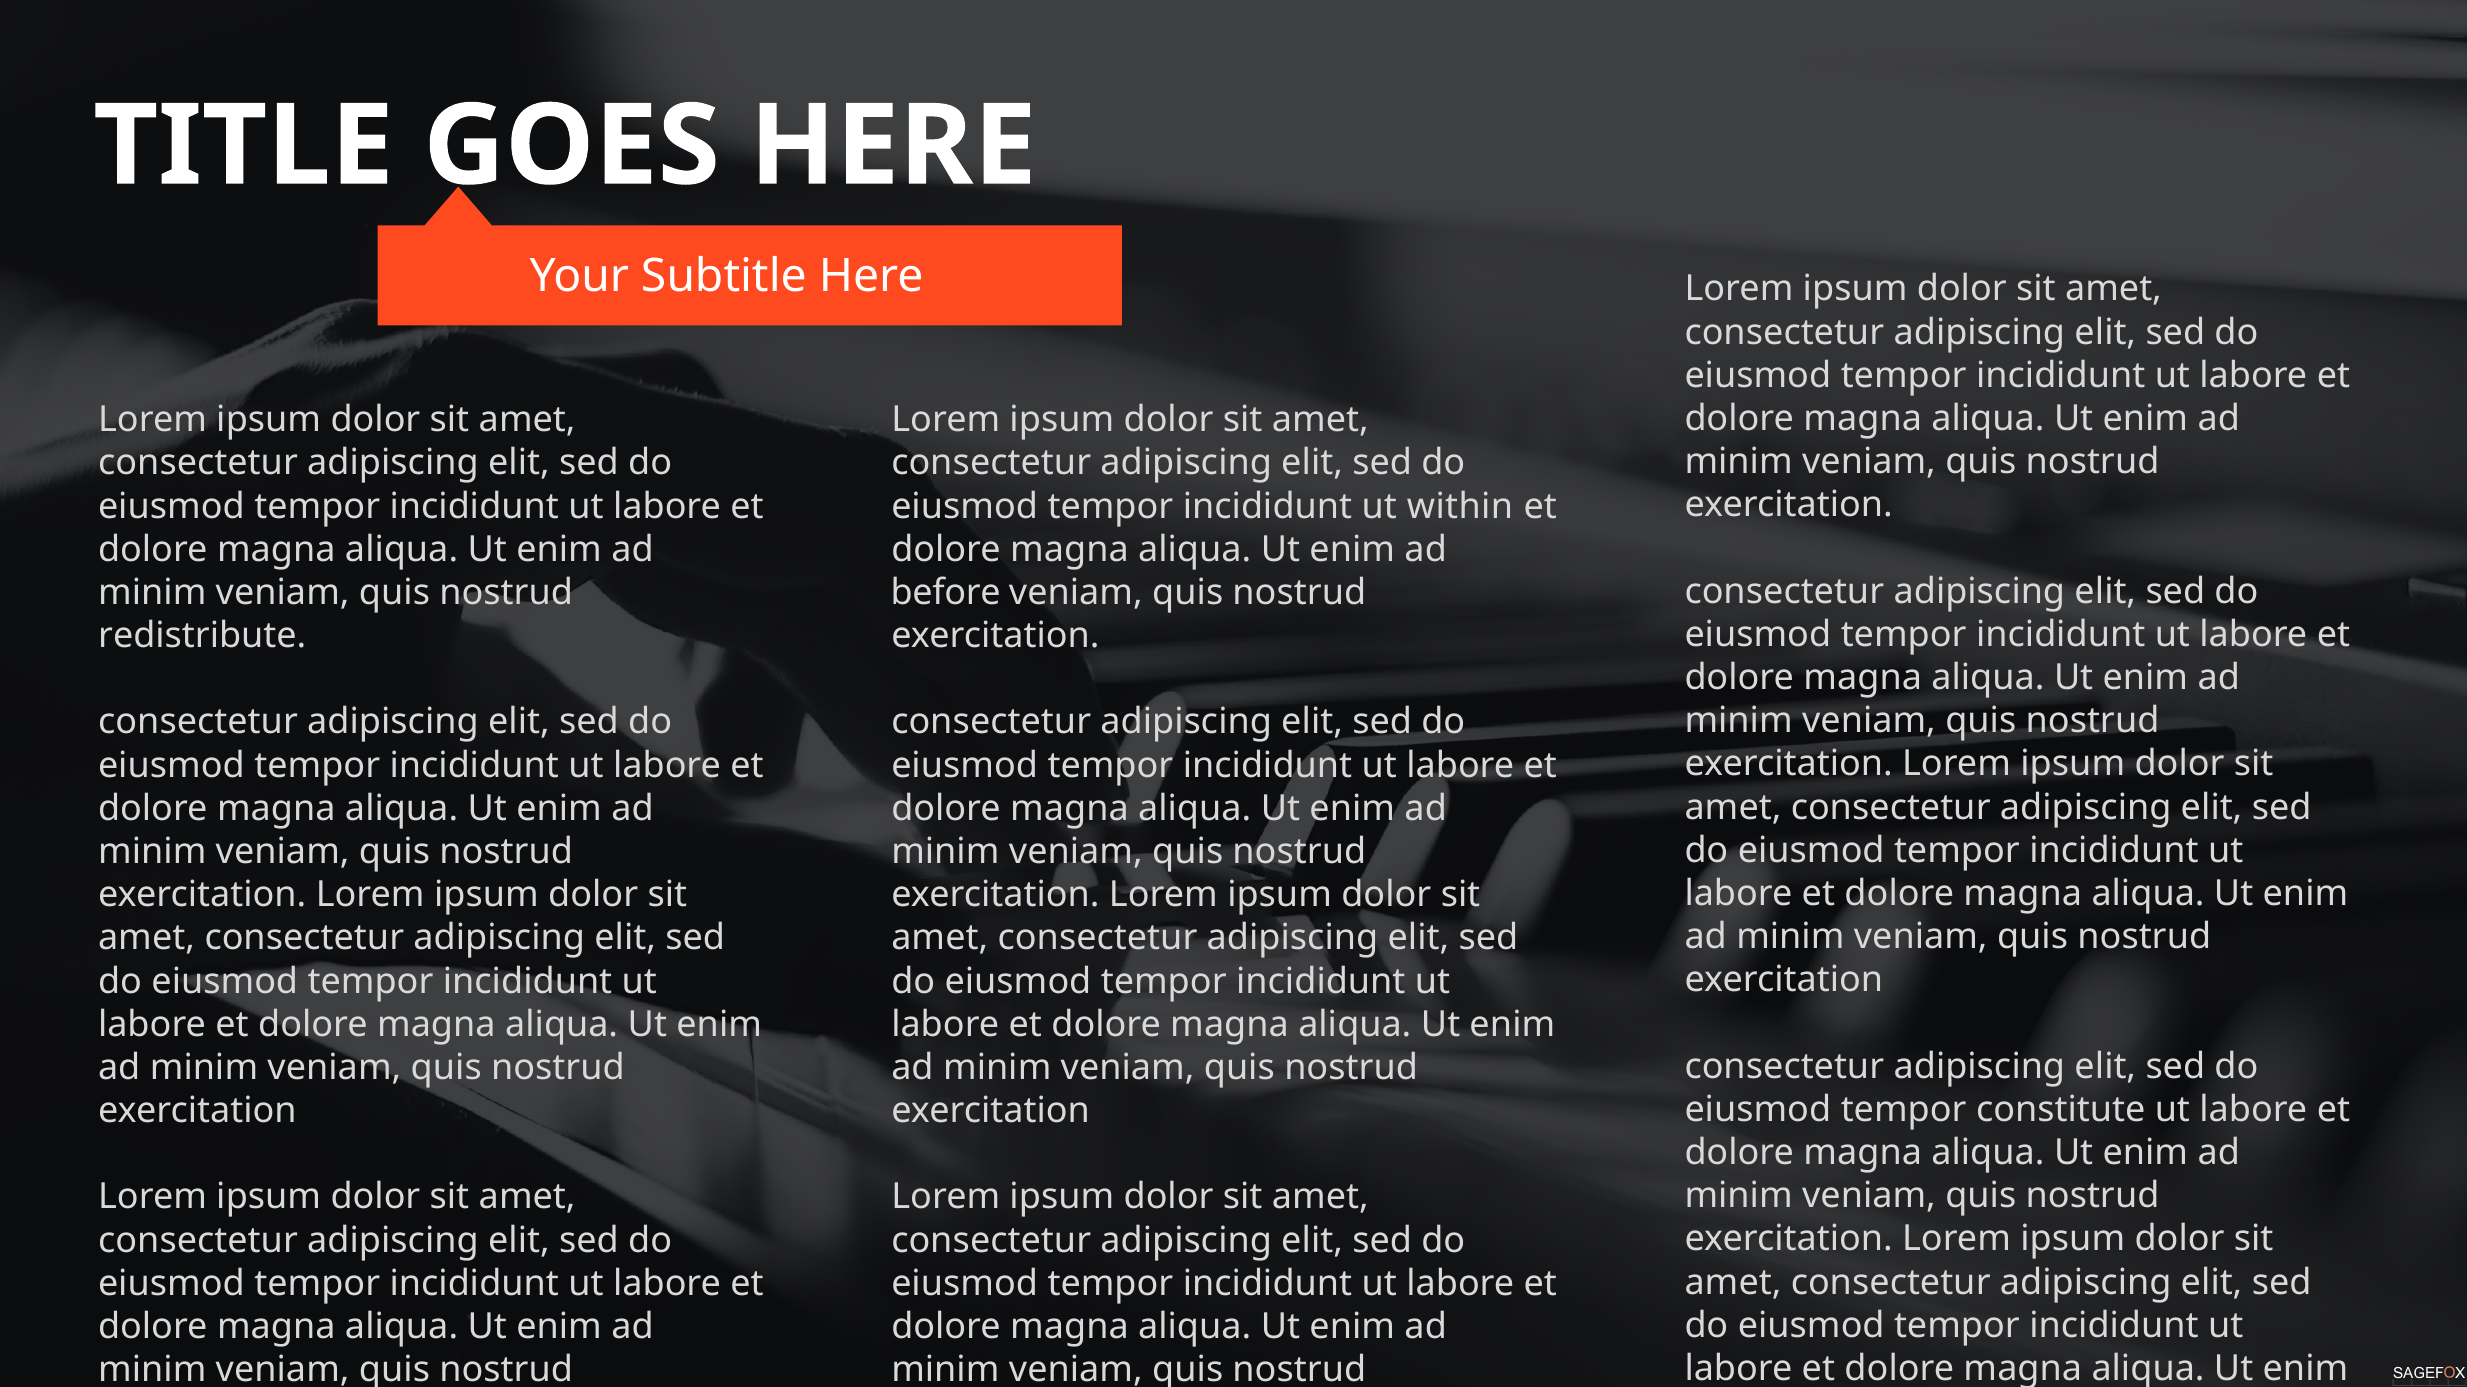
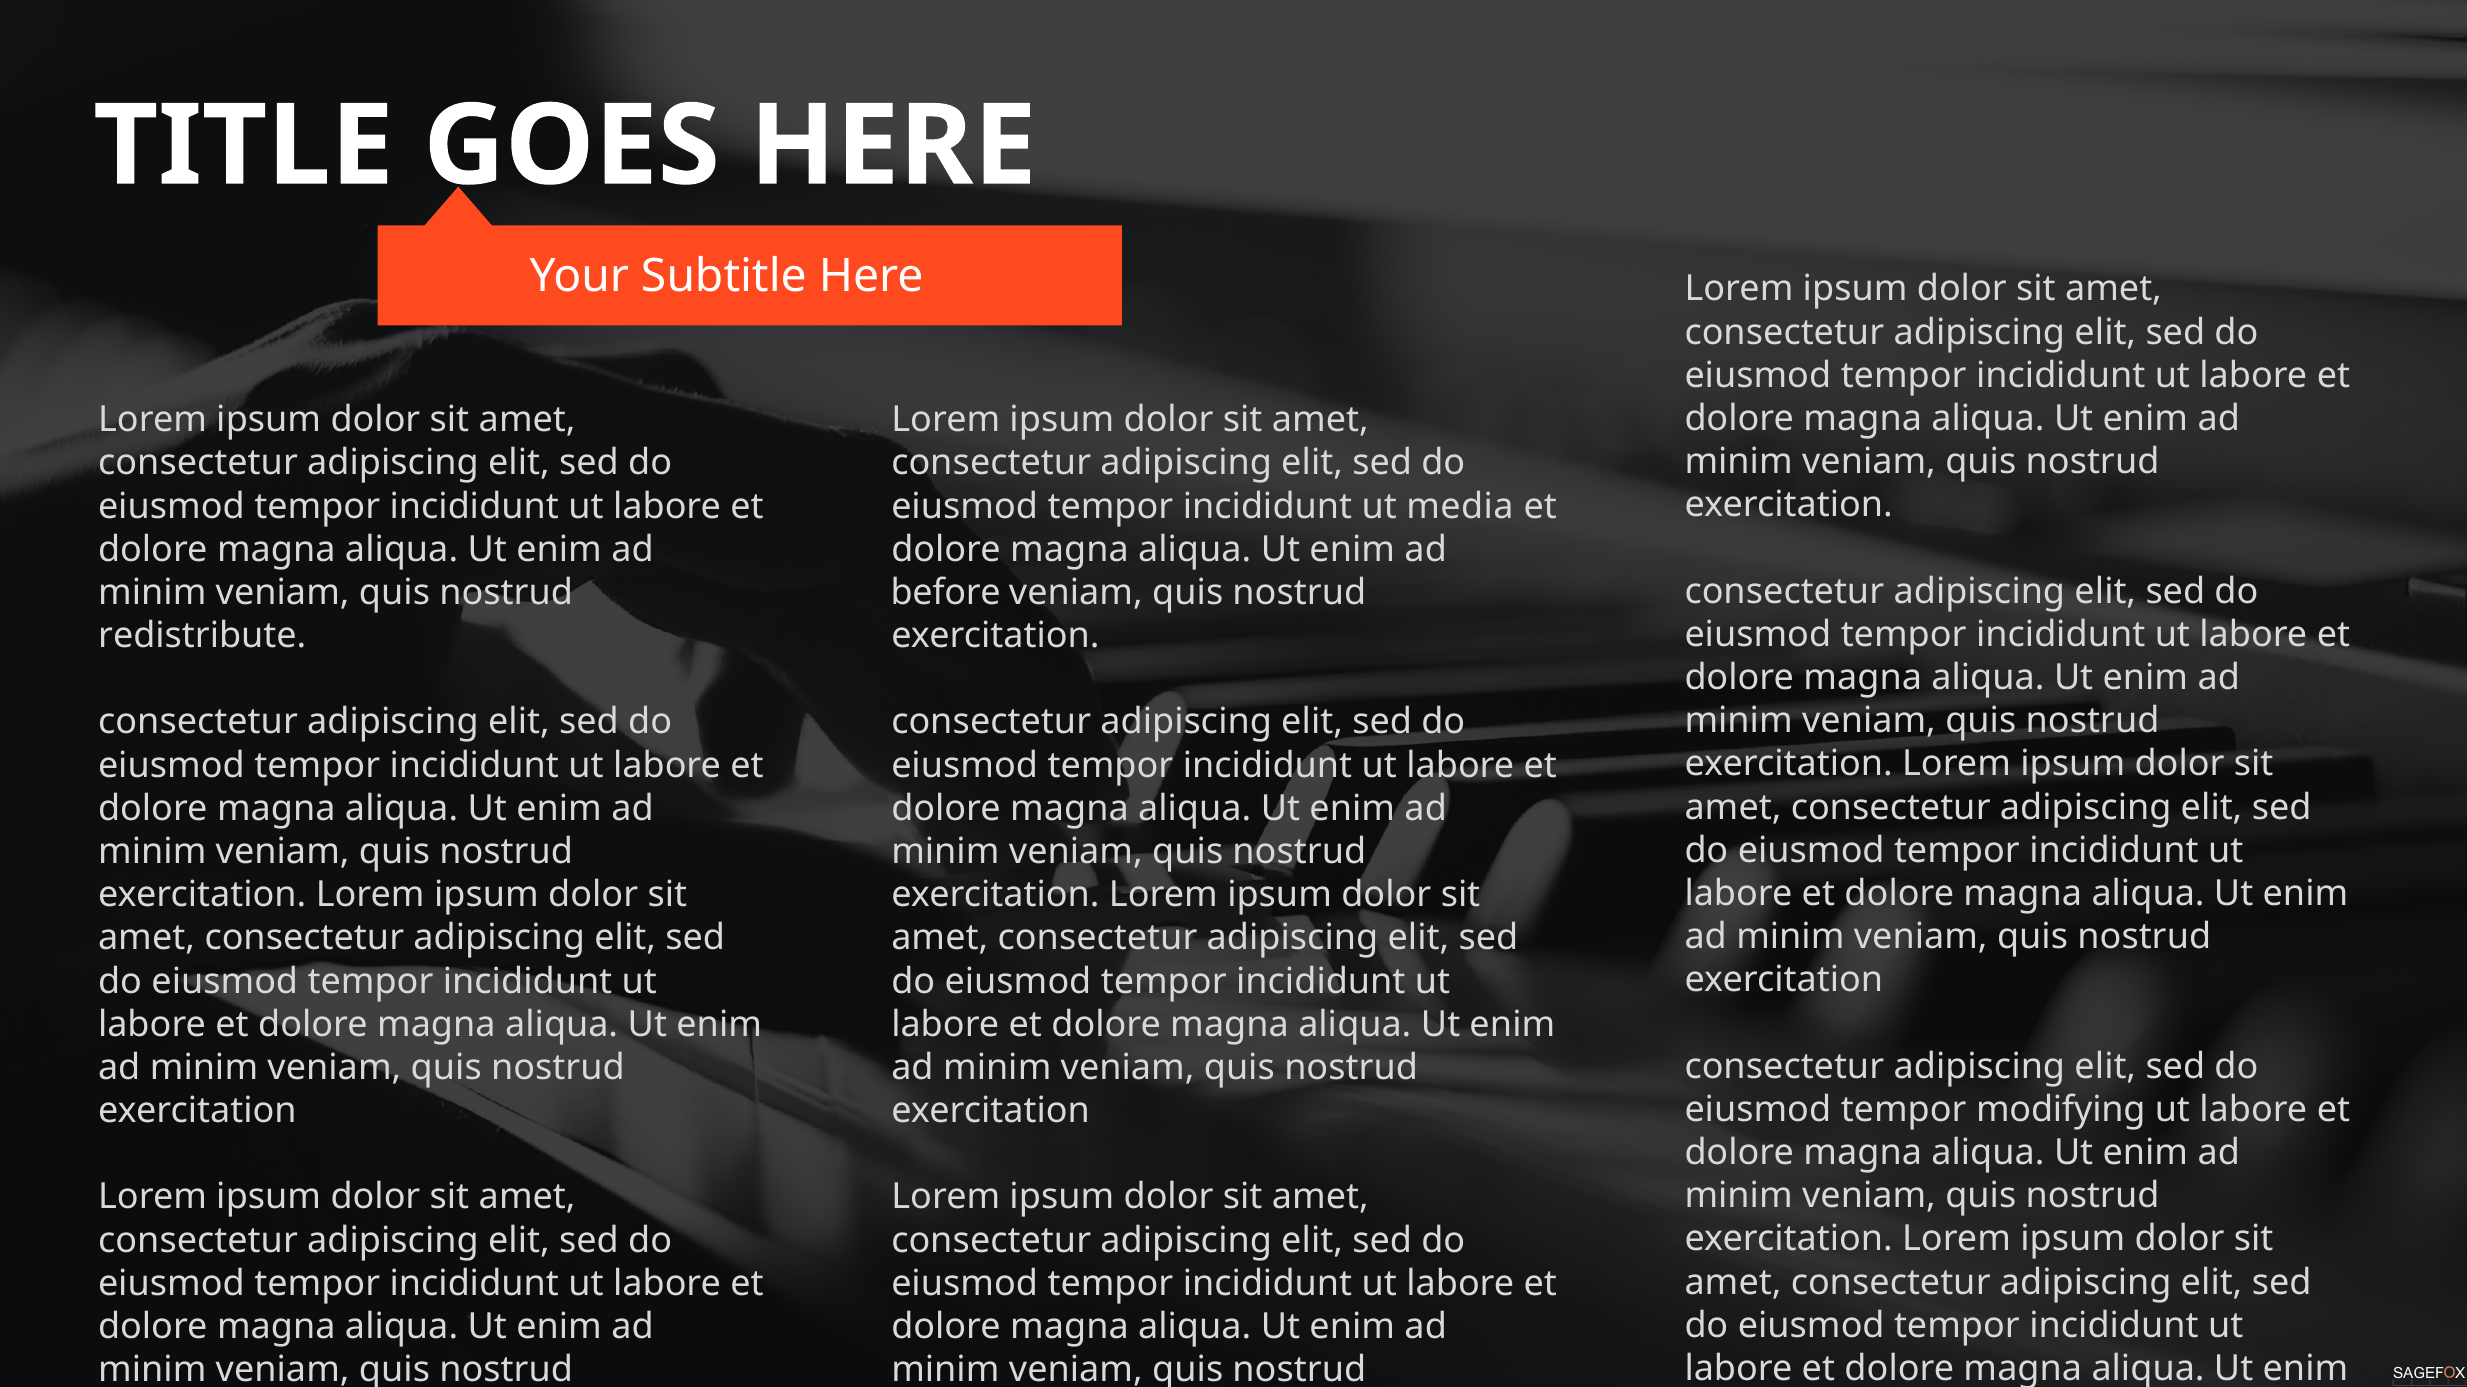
within: within -> media
constitute: constitute -> modifying
